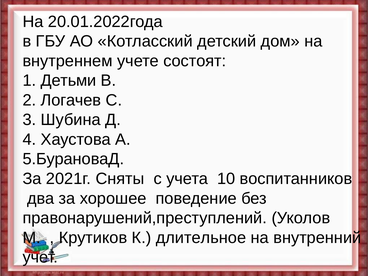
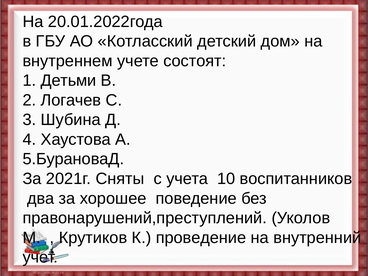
длительное: длительное -> проведение
